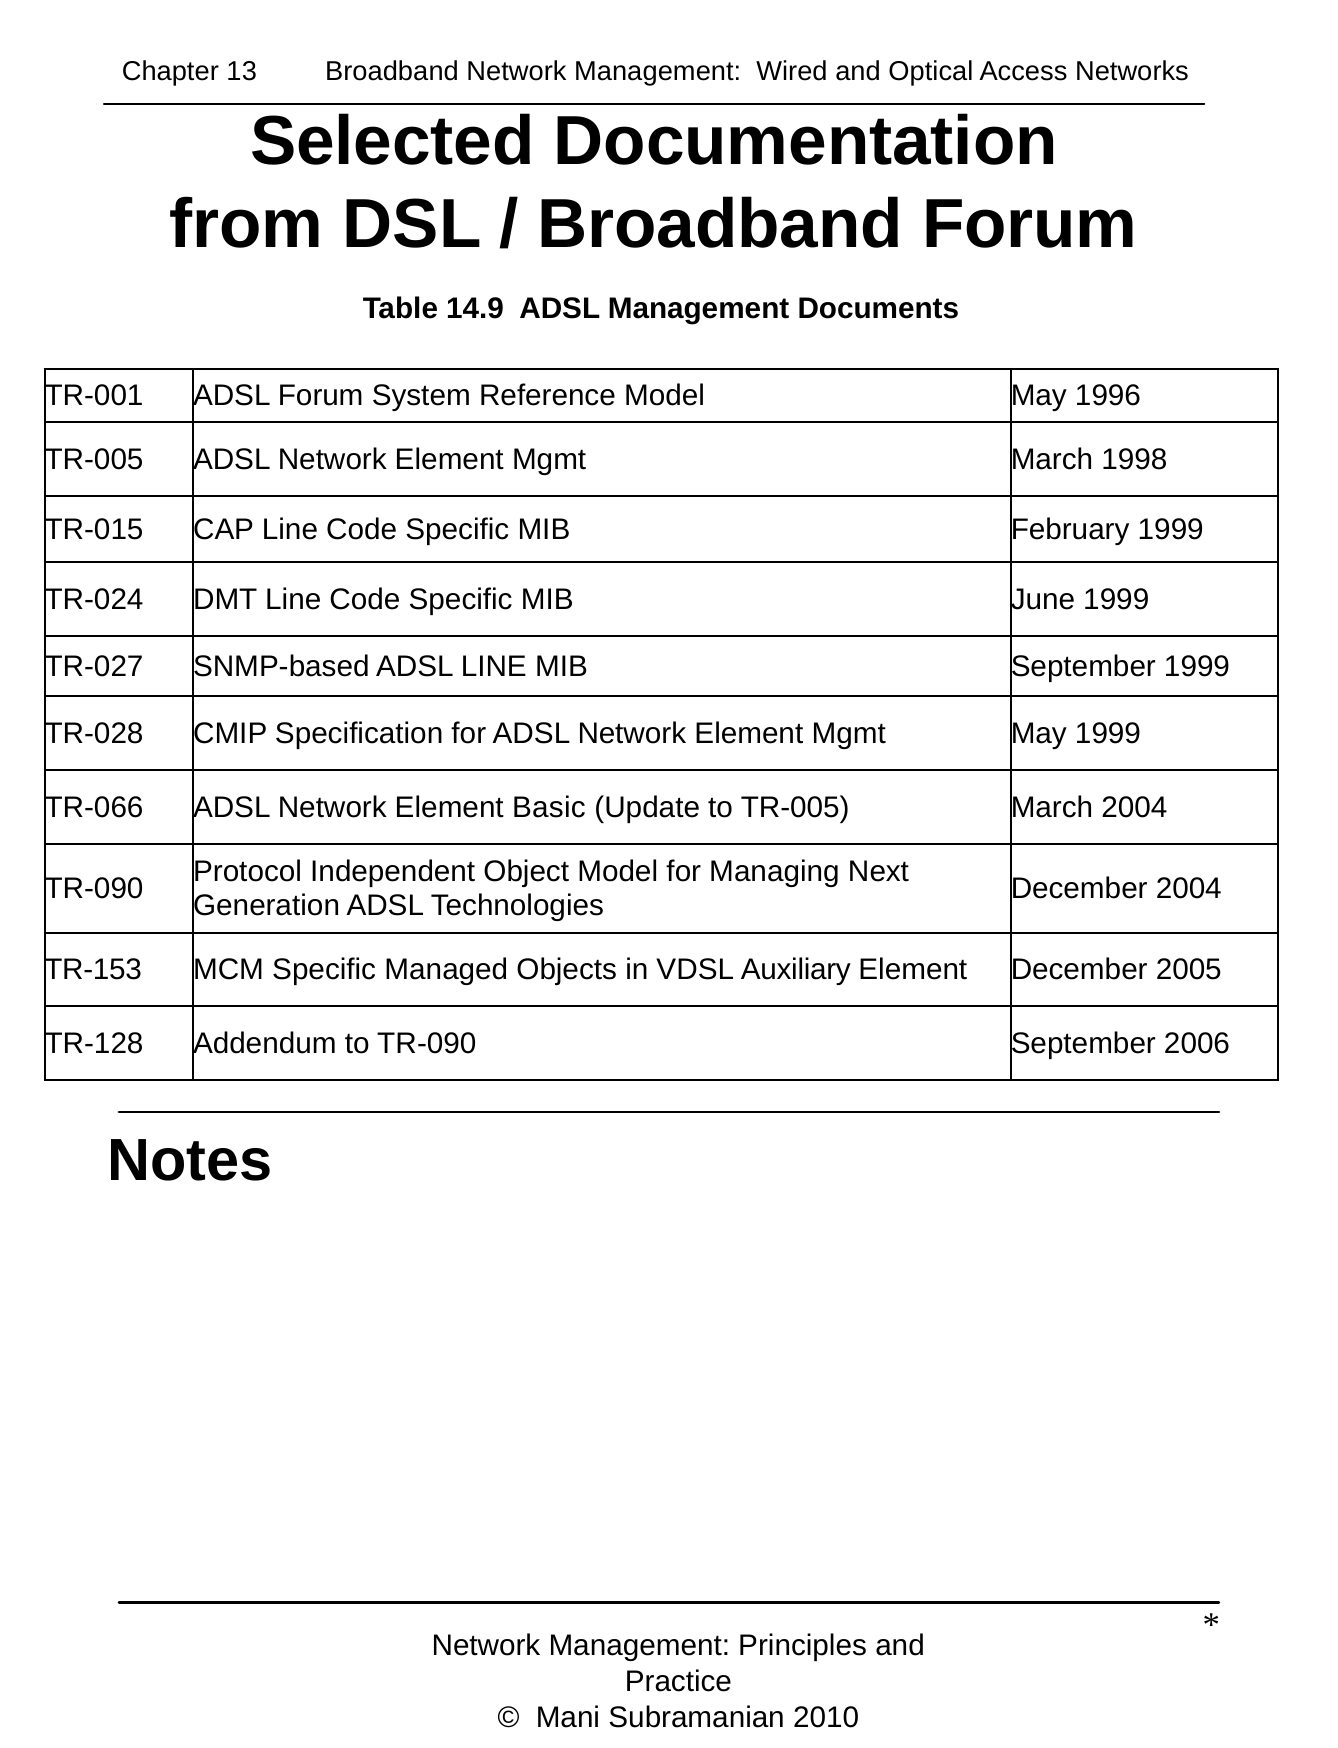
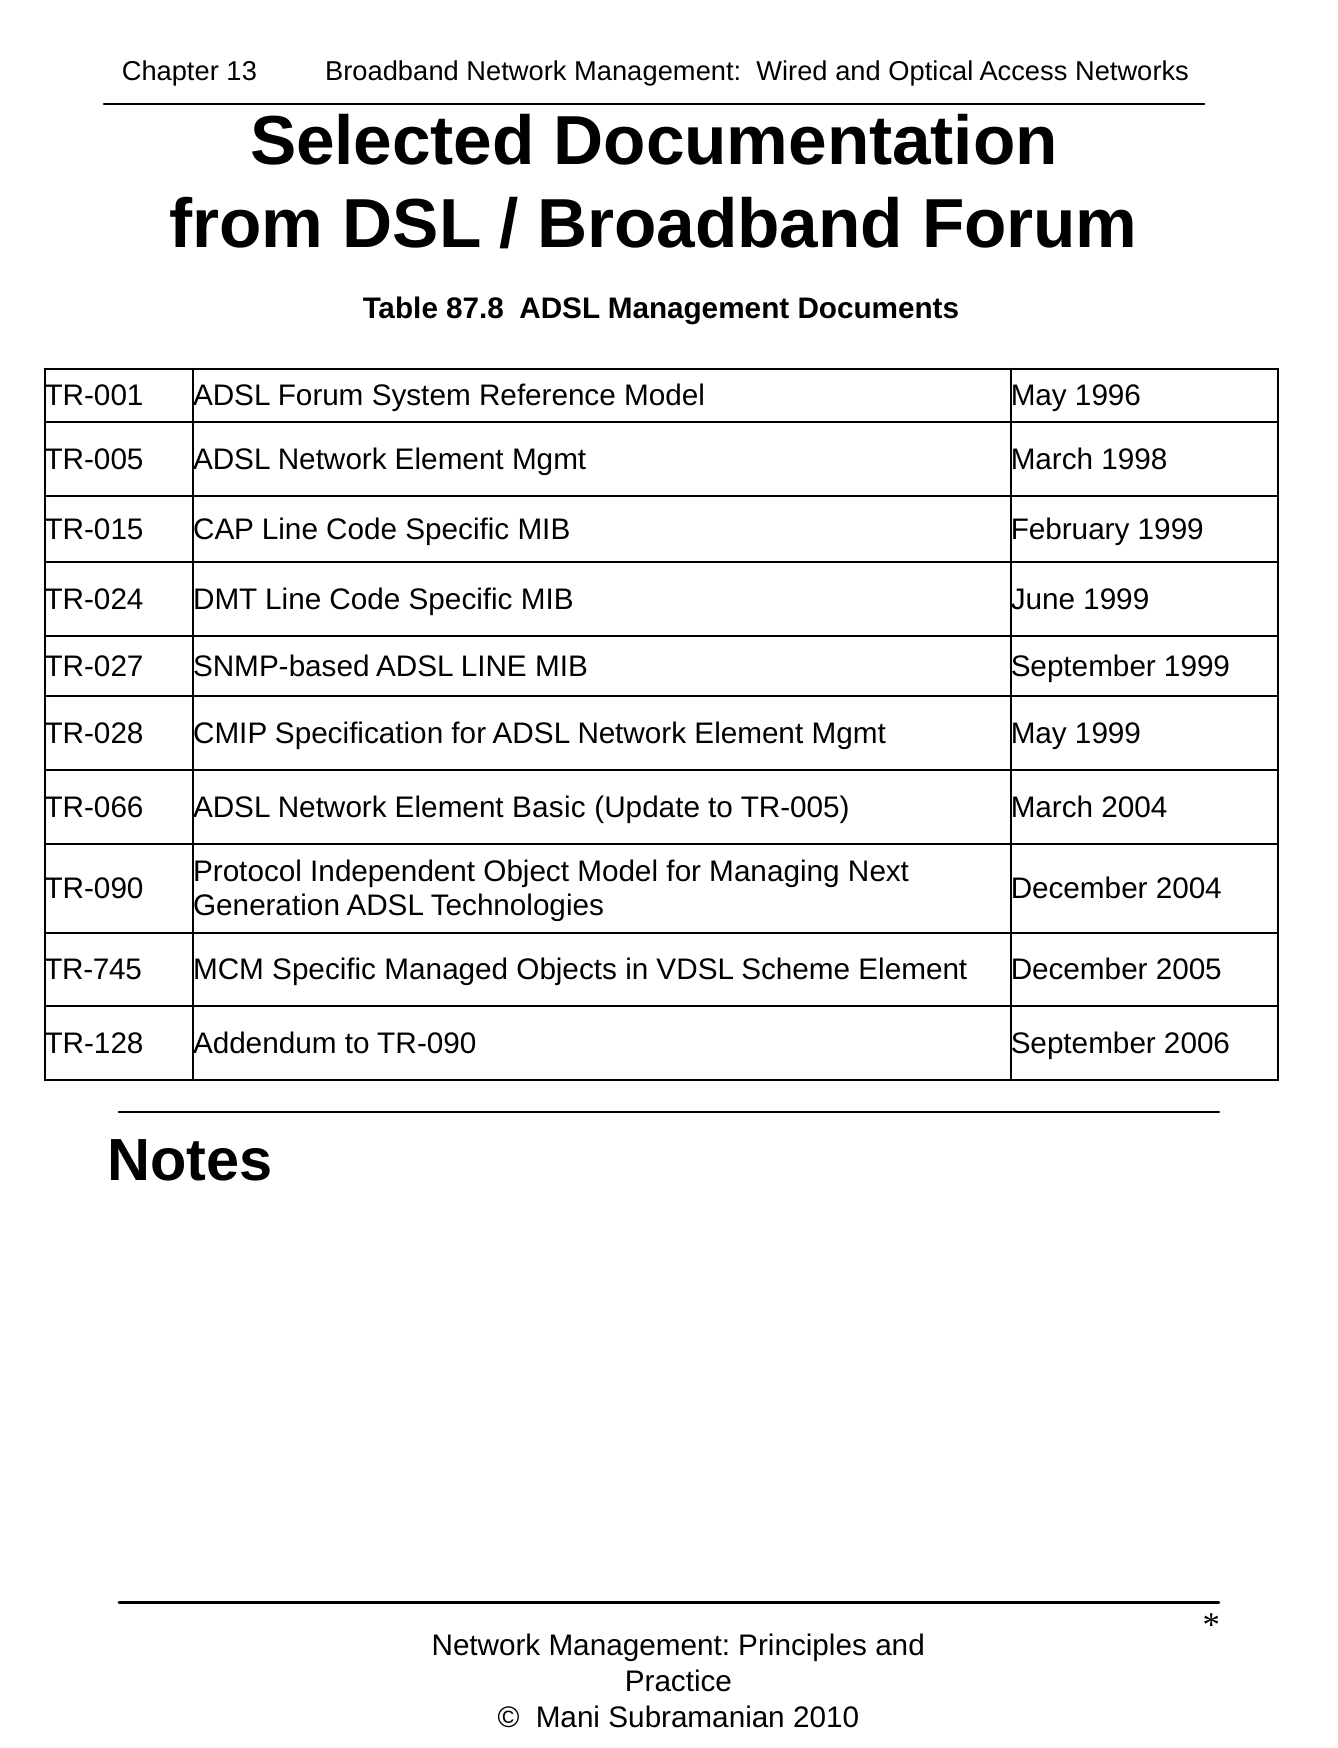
14.9: 14.9 -> 87.8
TR-153: TR-153 -> TR-745
Auxiliary: Auxiliary -> Scheme
